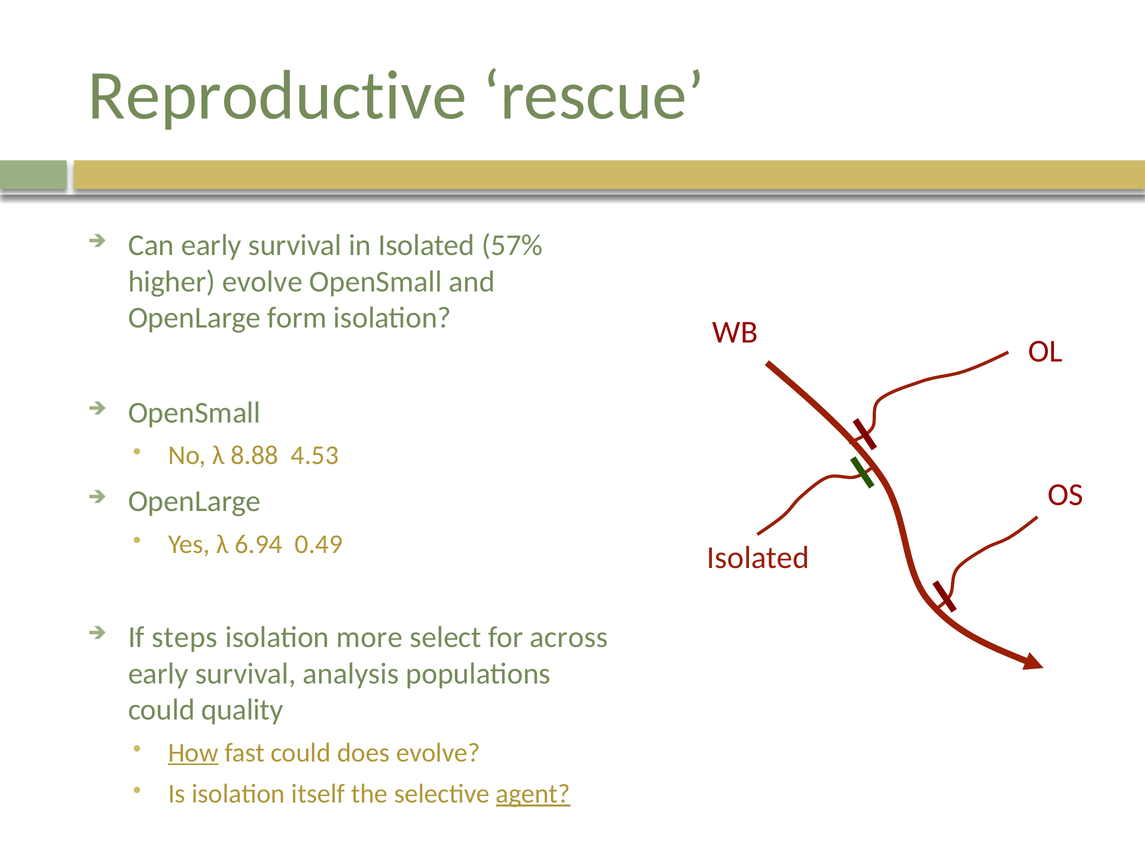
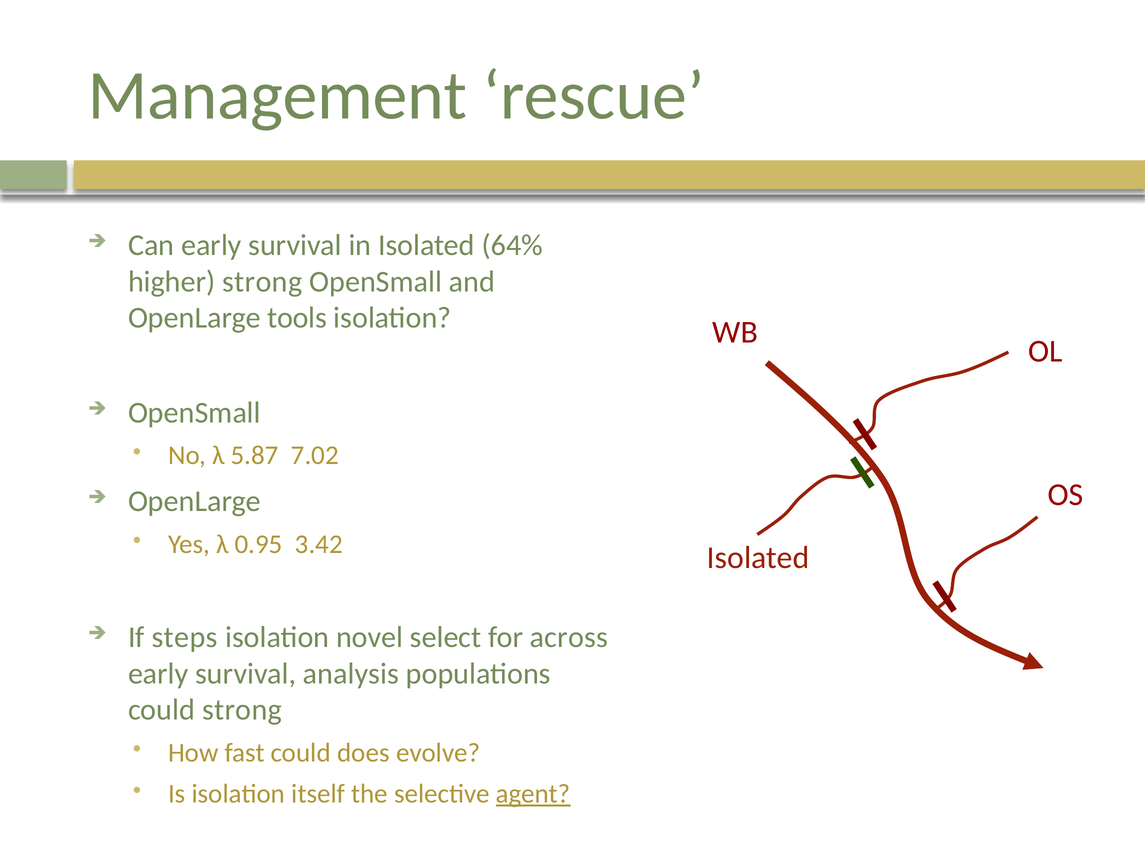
Reproductive: Reproductive -> Management
57%: 57% -> 64%
higher evolve: evolve -> strong
form: form -> tools
8.88: 8.88 -> 5.87
4.53: 4.53 -> 7.02
6.94: 6.94 -> 0.95
0.49: 0.49 -> 3.42
more: more -> novel
could quality: quality -> strong
How underline: present -> none
